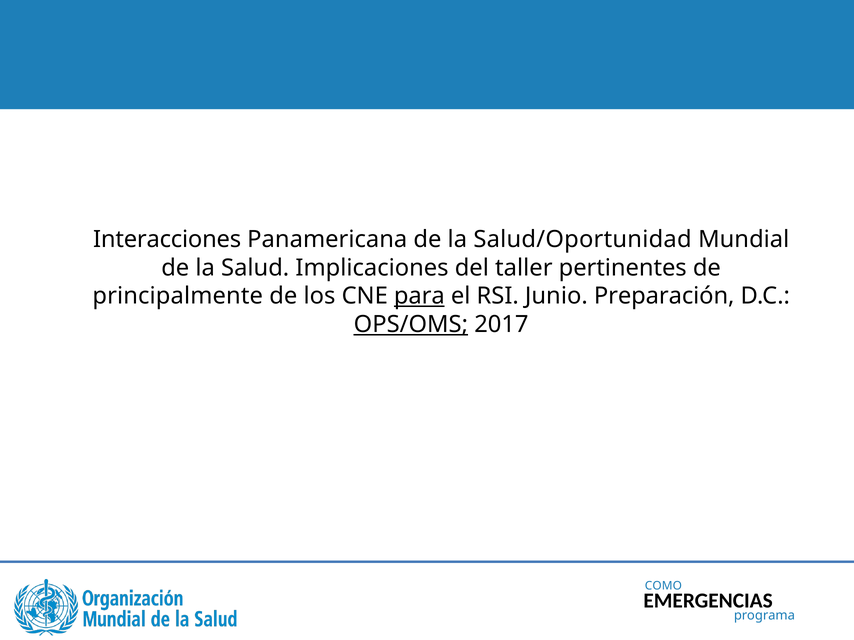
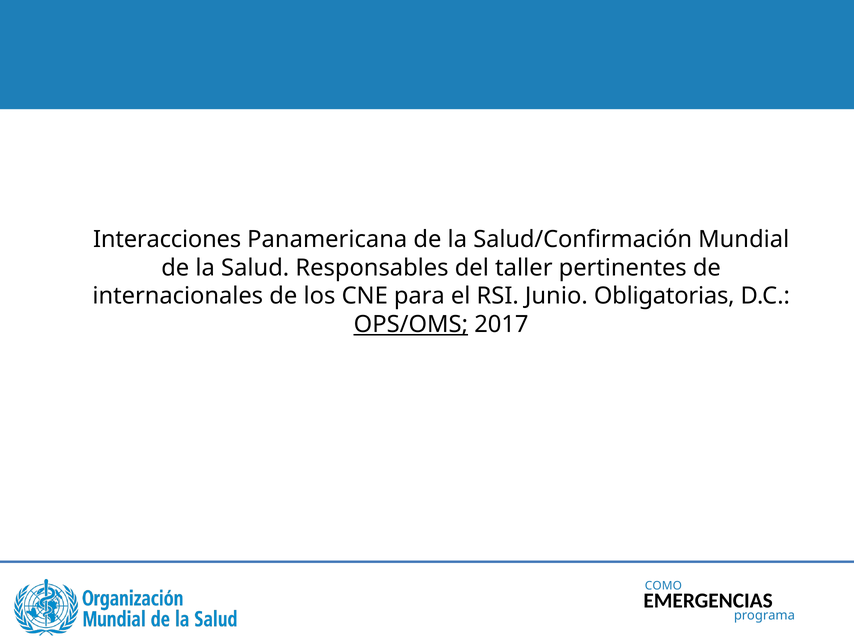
Salud/Oportunidad: Salud/Oportunidad -> Salud/Confirmación
Implicaciones: Implicaciones -> Responsables
principalmente: principalmente -> internacionales
para underline: present -> none
Preparación: Preparación -> Obligatorias
